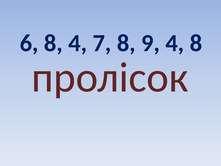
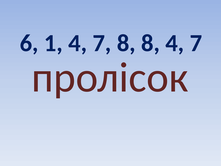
6 8: 8 -> 1
8 9: 9 -> 8
8 at (196, 43): 8 -> 7
